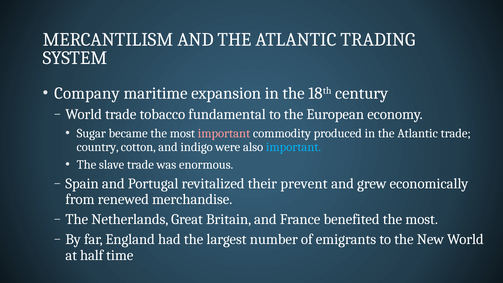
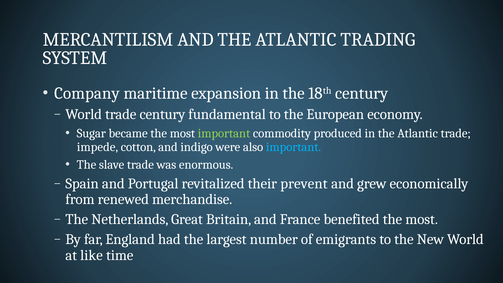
trade tobacco: tobacco -> century
important at (224, 133) colour: pink -> light green
country: country -> impede
half: half -> like
